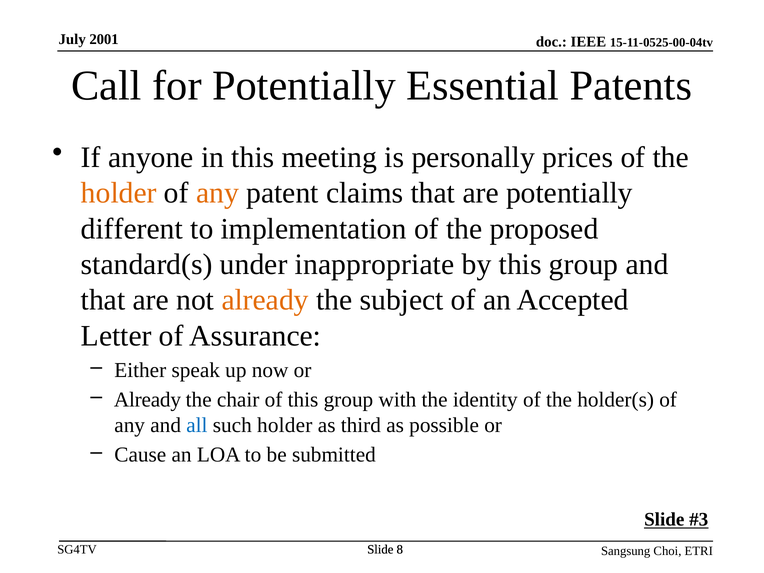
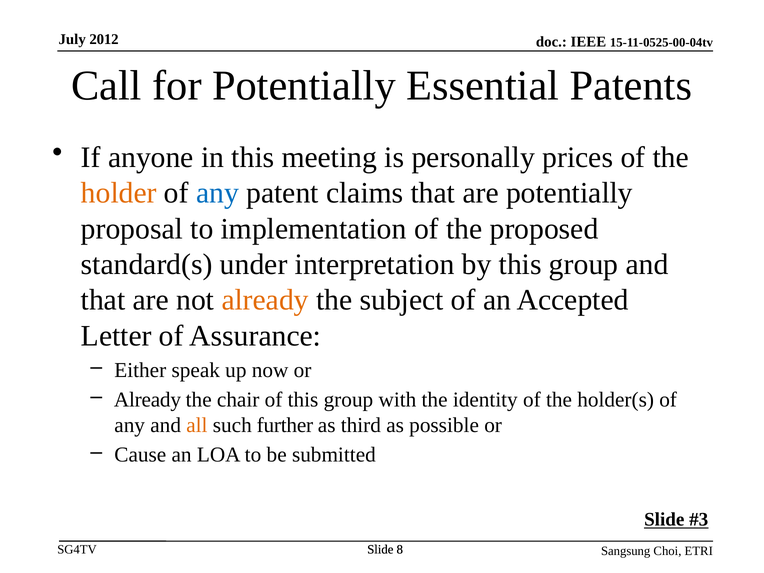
2001: 2001 -> 2012
any at (217, 193) colour: orange -> blue
different: different -> proposal
inappropriate: inappropriate -> interpretation
all colour: blue -> orange
such holder: holder -> further
